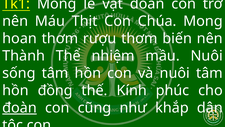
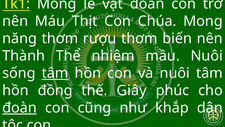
hoan: hoan -> năng
tâm at (55, 73) underline: none -> present
Kính: Kính -> Giây
